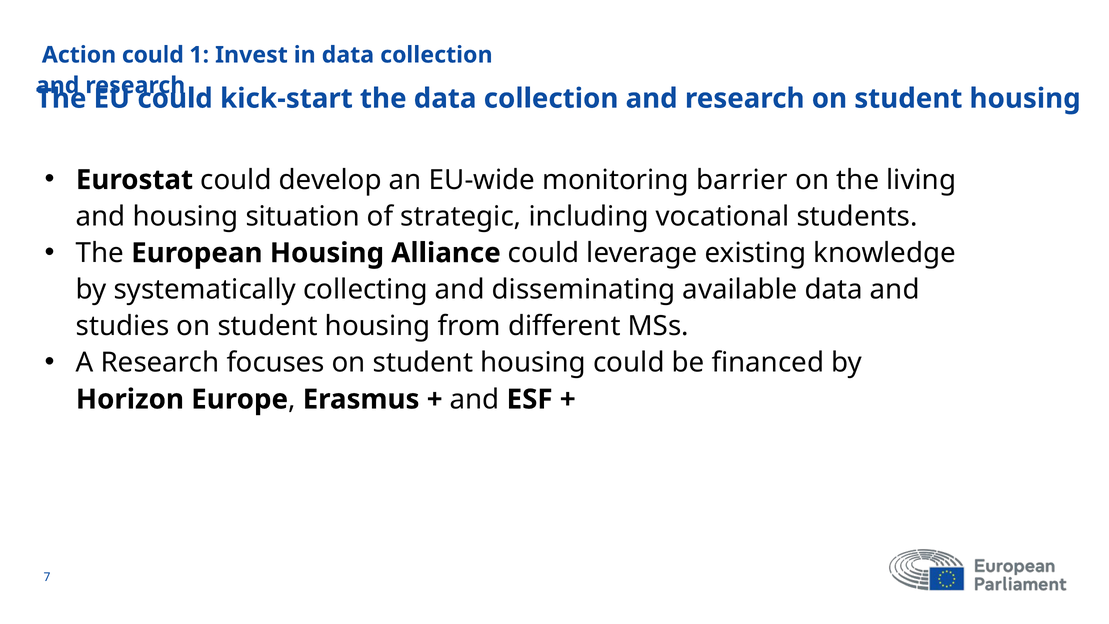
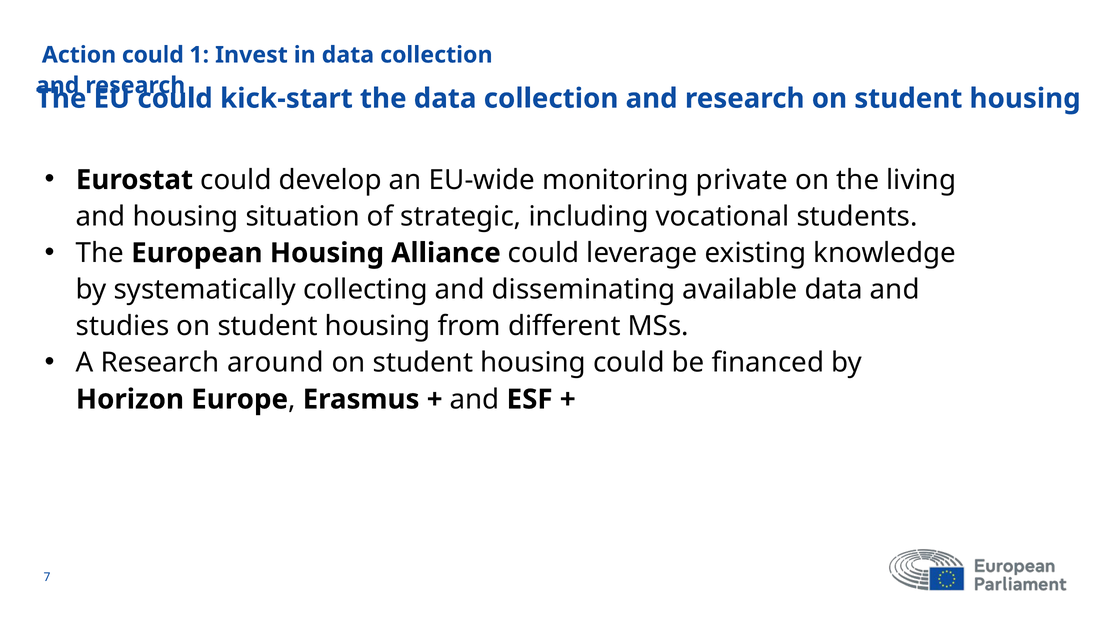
barrier: barrier -> private
focuses: focuses -> around
